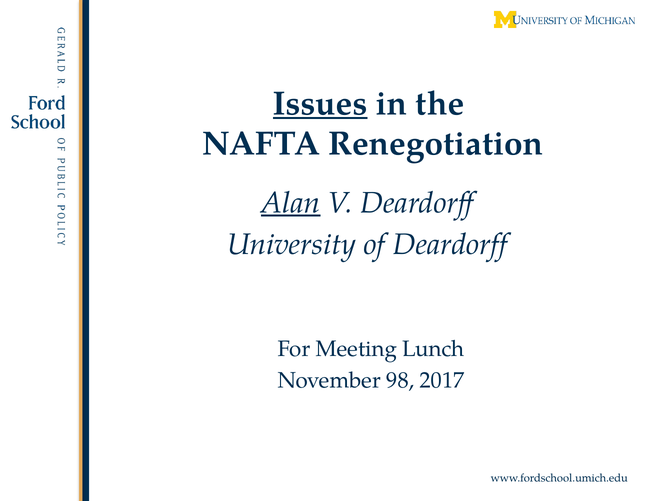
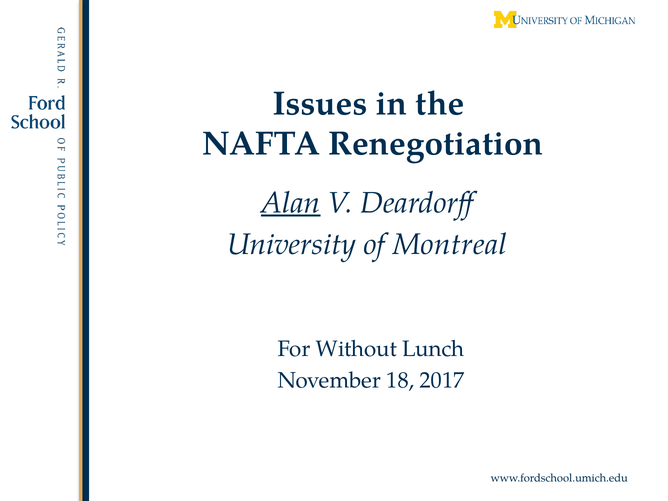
Issues underline: present -> none
of Deardorff: Deardorff -> Montreal
Meeting: Meeting -> Without
98: 98 -> 18
